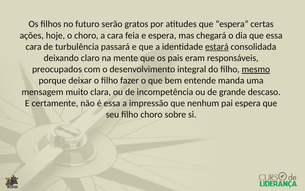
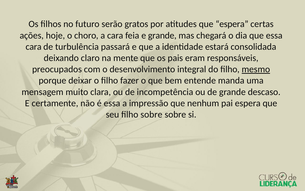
e espera: espera -> grande
estará underline: present -> none
filho choro: choro -> sobre
